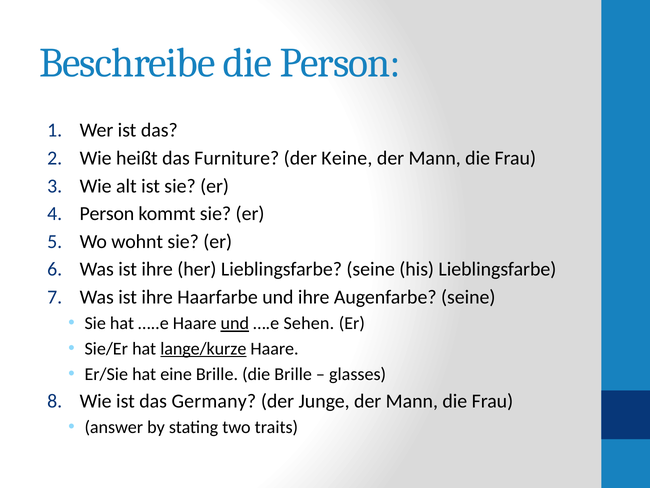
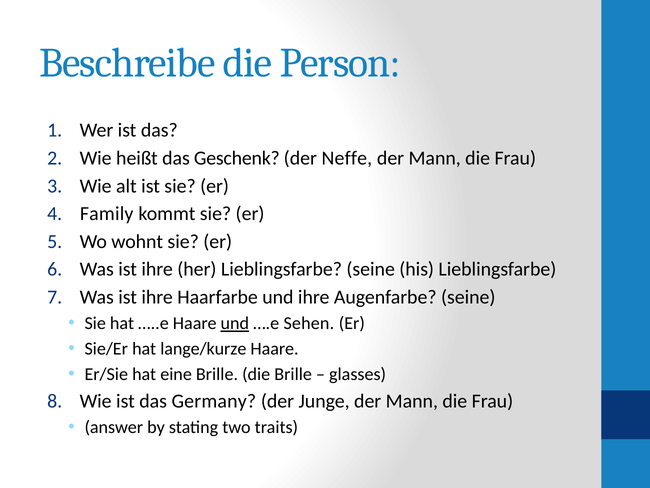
Furniture: Furniture -> Geschenk
Keine: Keine -> Neffe
Person at (107, 214): Person -> Family
lange/kurze underline: present -> none
